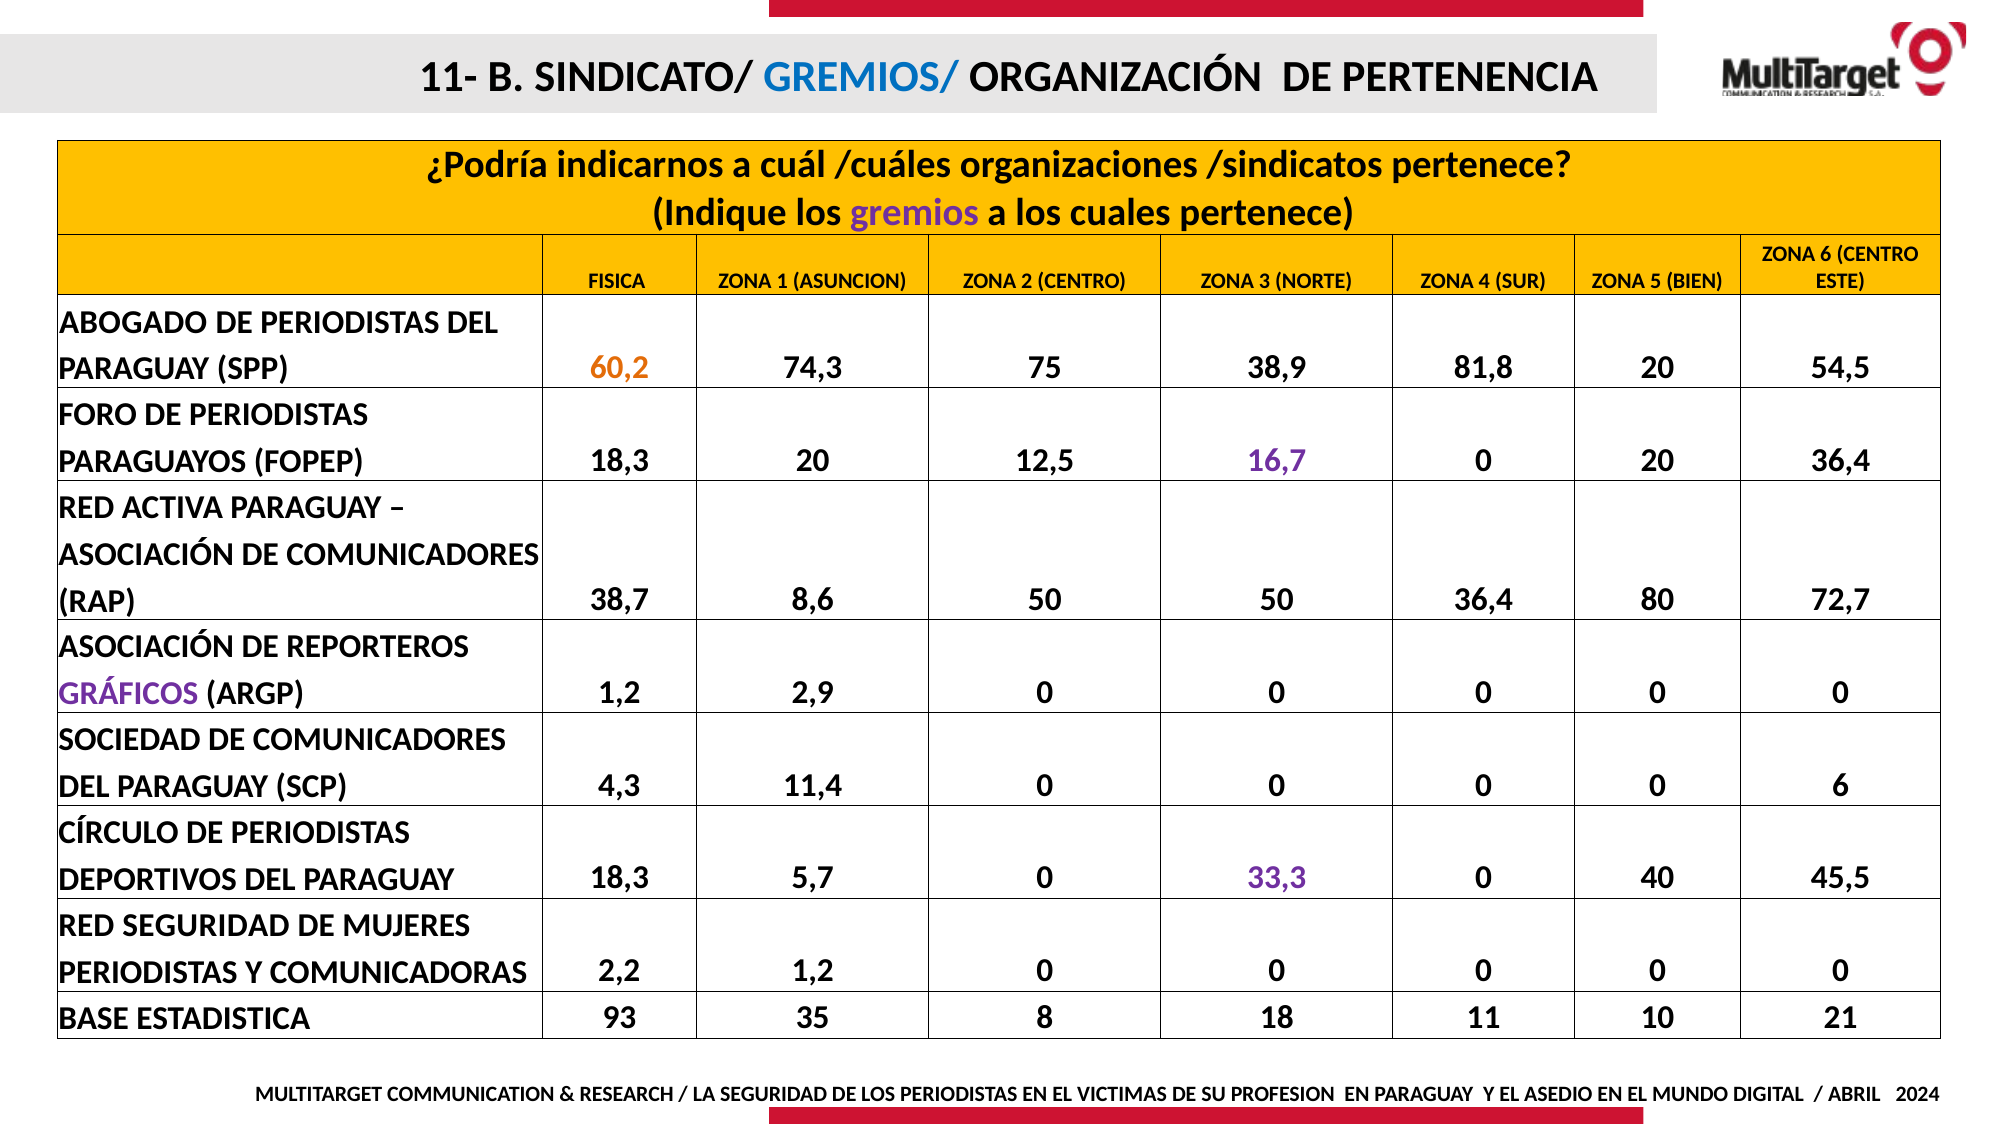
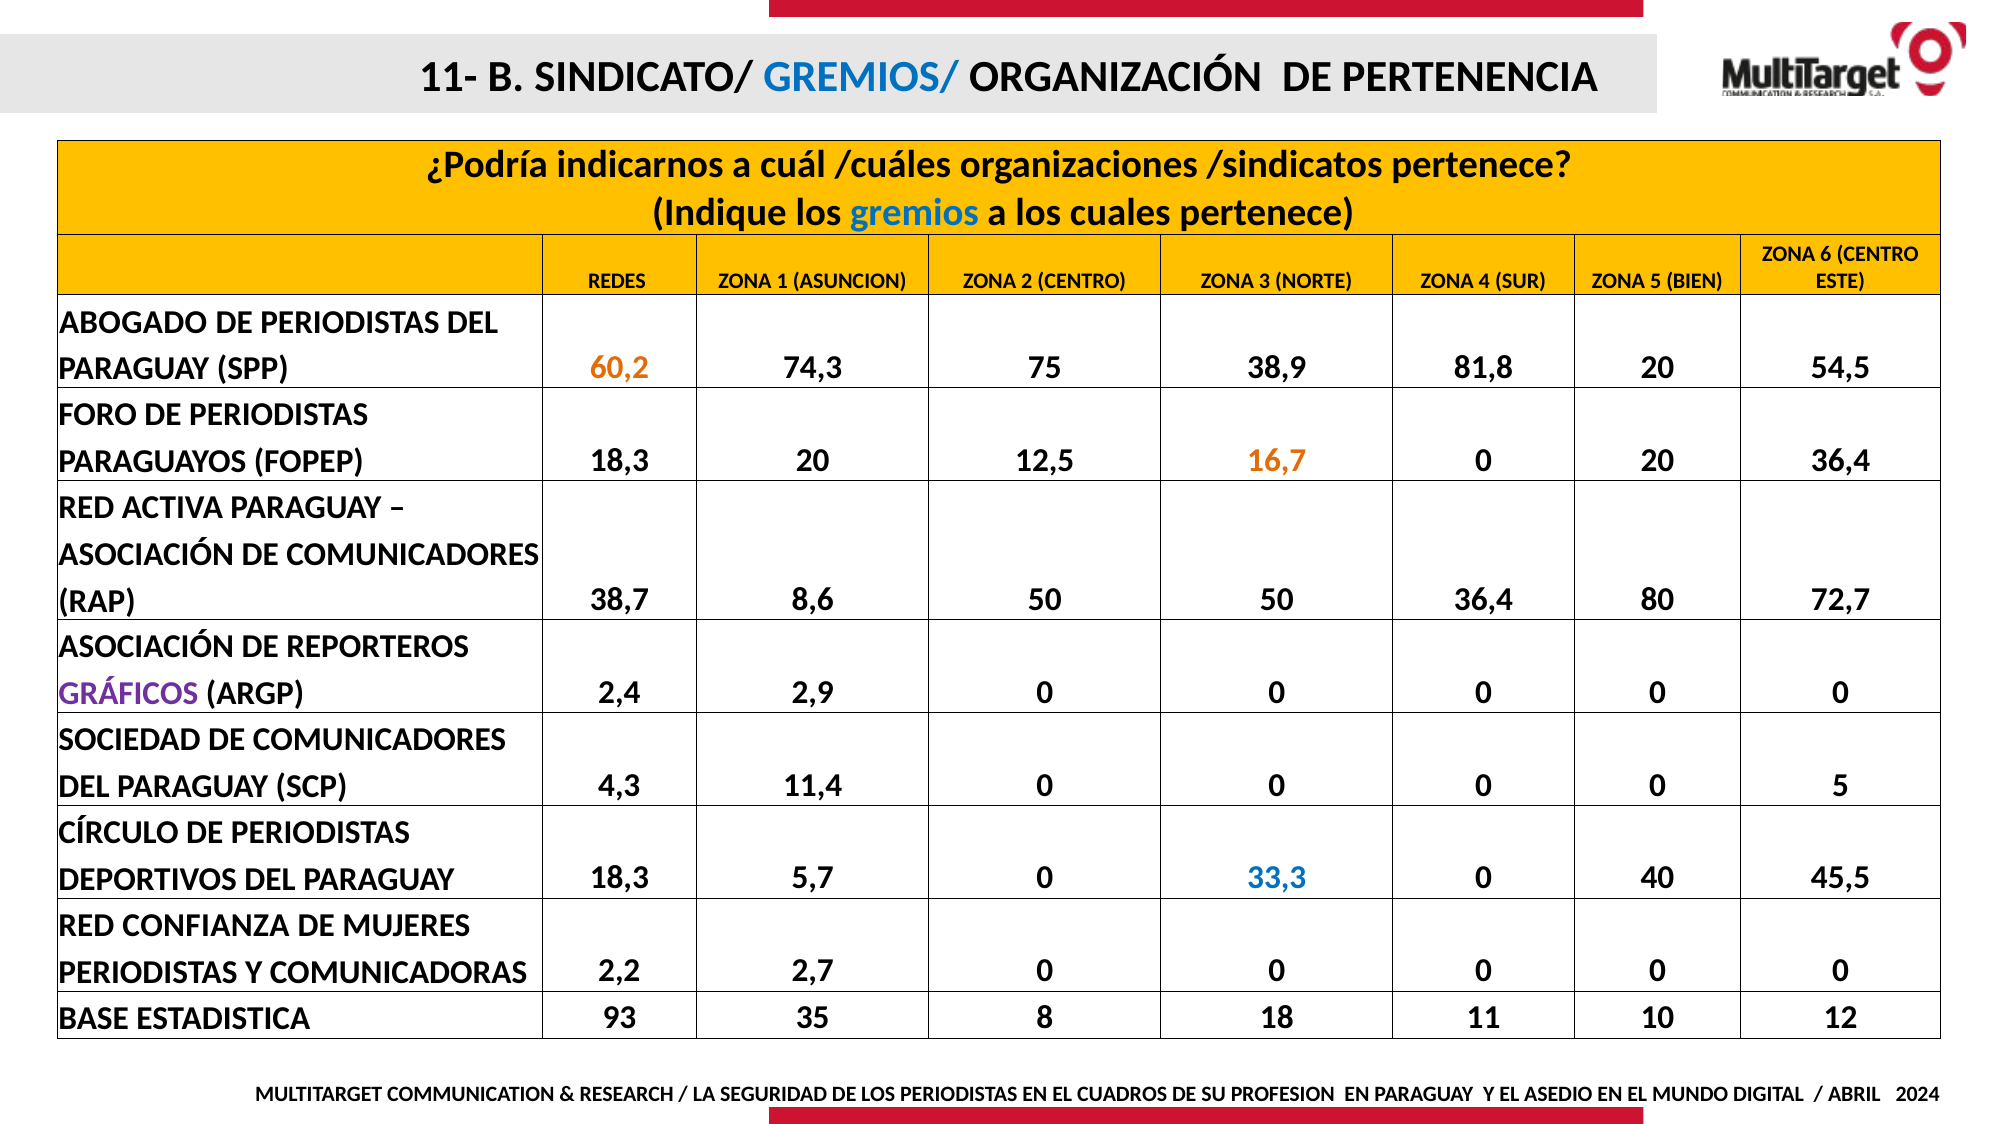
gremios colour: purple -> blue
FISICA: FISICA -> REDES
16,7 colour: purple -> orange
ARGP 1,2: 1,2 -> 2,4
0 6: 6 -> 5
33,3 colour: purple -> blue
RED SEGURIDAD: SEGURIDAD -> CONFIANZA
2,2 1,2: 1,2 -> 2,7
21: 21 -> 12
VICTIMAS: VICTIMAS -> CUADROS
